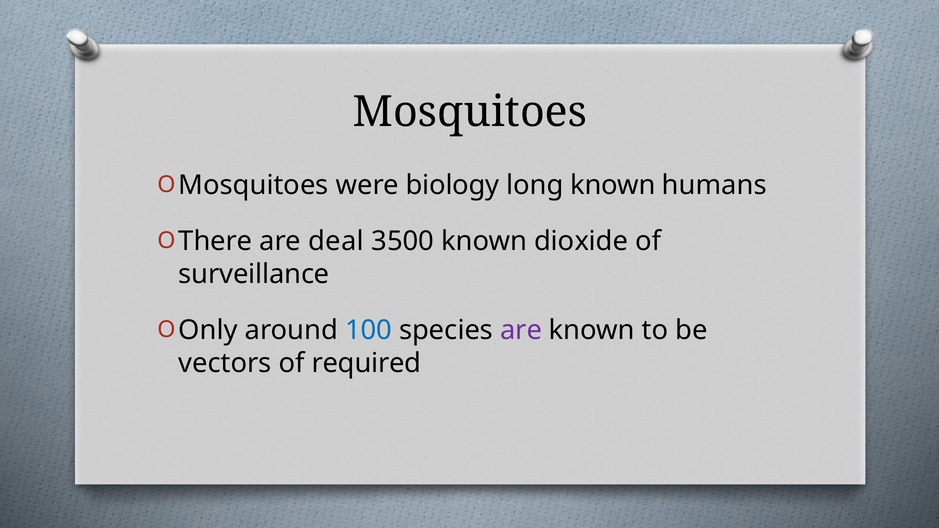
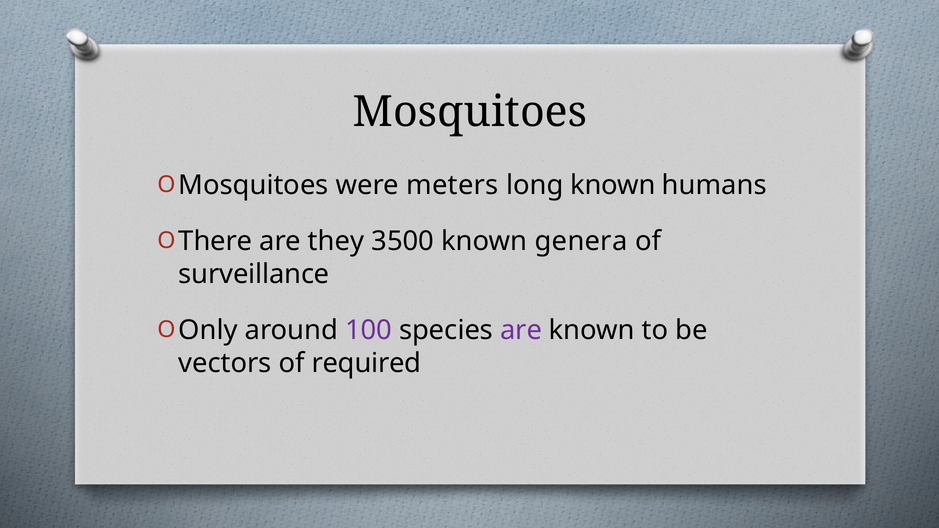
biology: biology -> meters
deal: deal -> they
dioxide: dioxide -> genera
100 colour: blue -> purple
